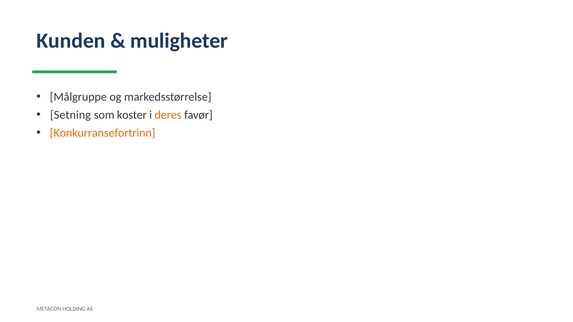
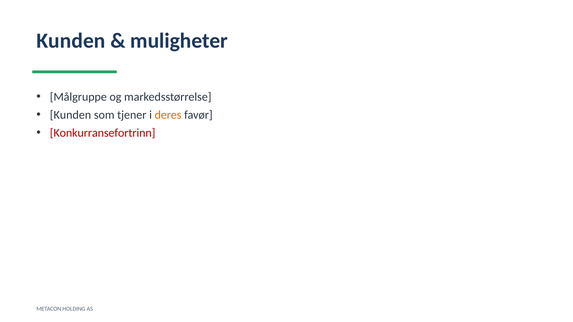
Setning at (70, 115): Setning -> Kunden
koster: koster -> tjener
Konkurransefortrinn colour: orange -> red
